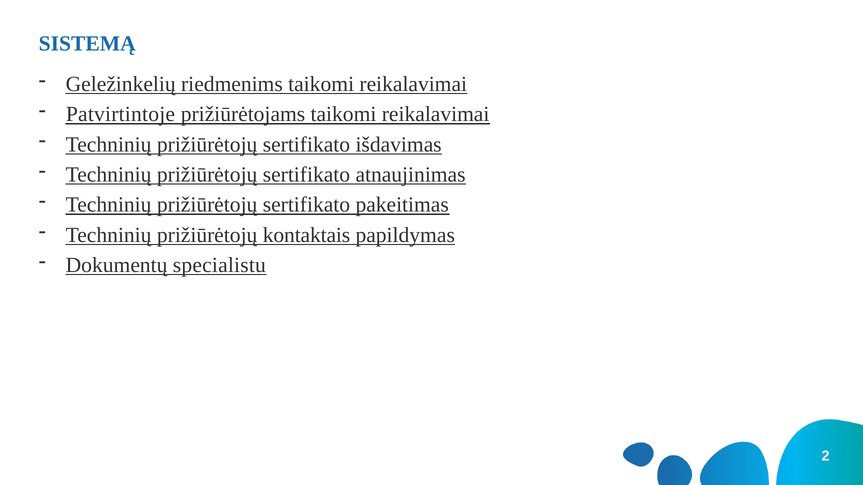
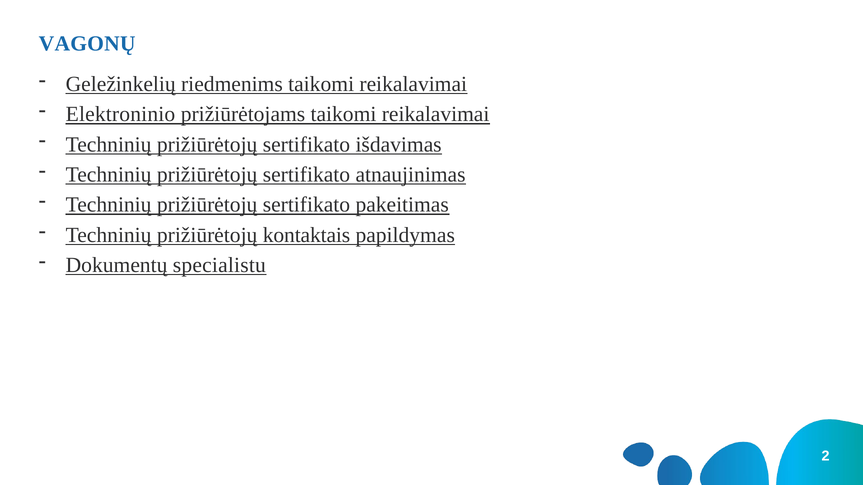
SISTEMĄ: SISTEMĄ -> VAGONŲ
Patvirtintoje: Patvirtintoje -> Elektroninio
